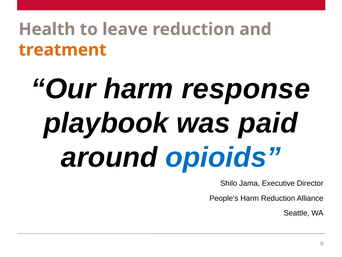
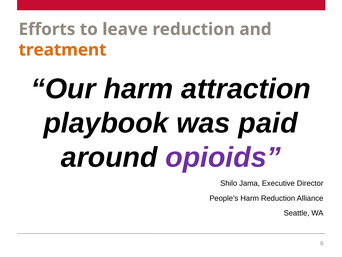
Health: Health -> Efforts
response: response -> attraction
opioids colour: blue -> purple
